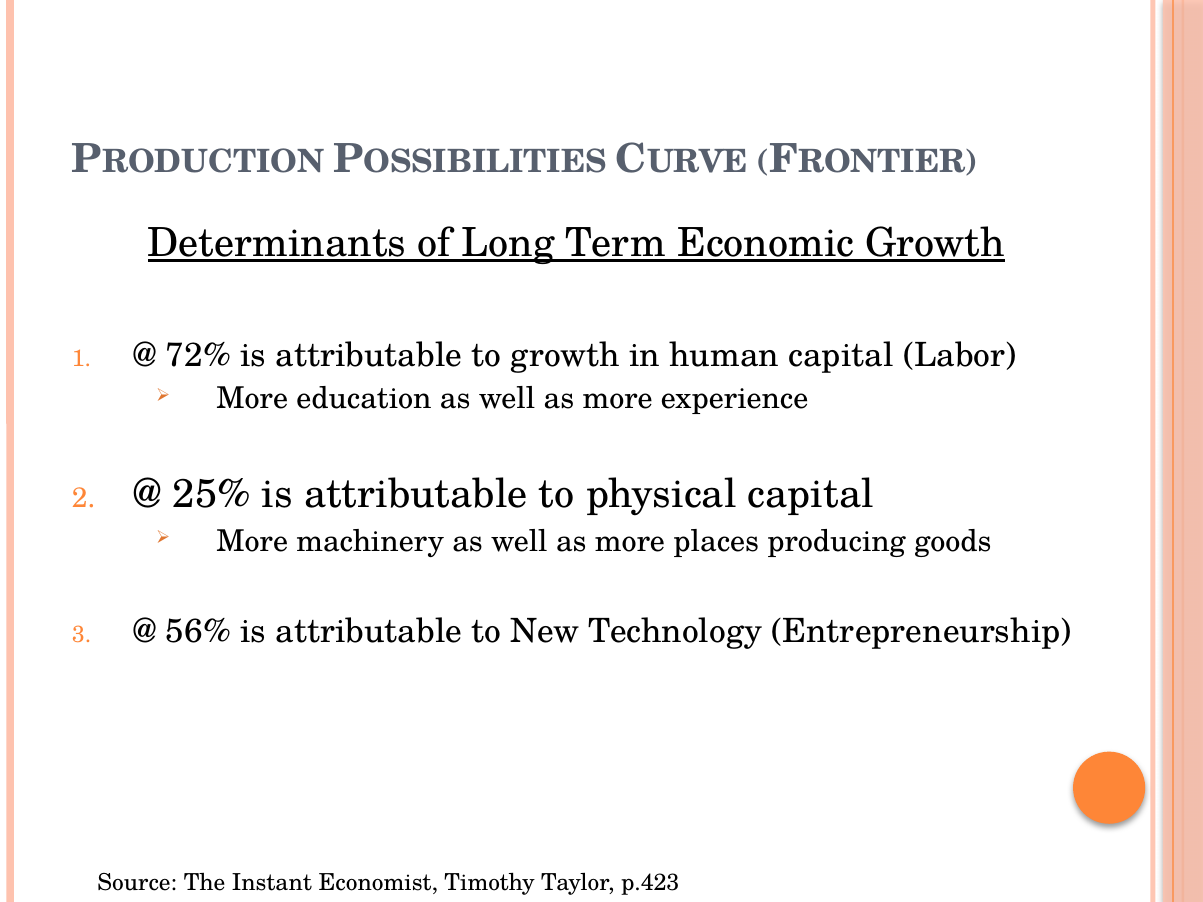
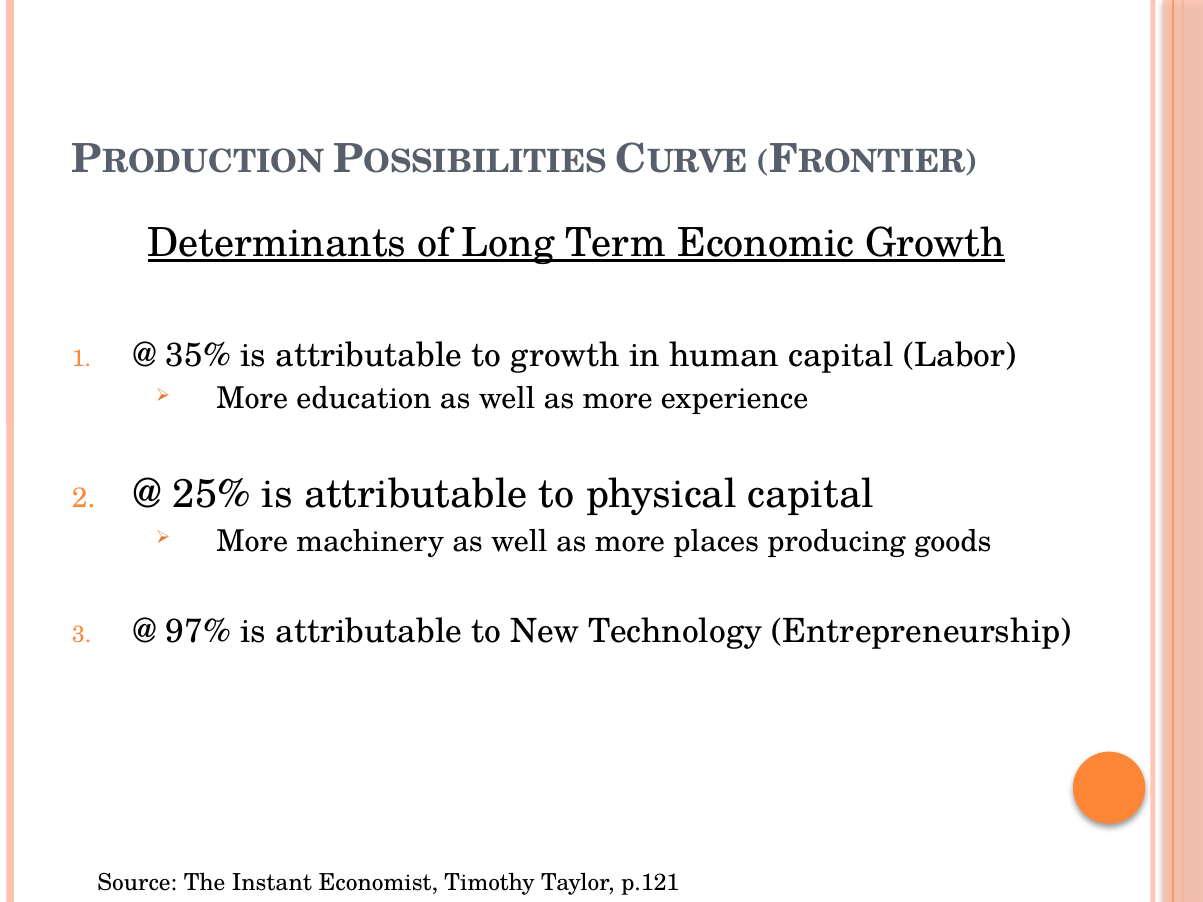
72%: 72% -> 35%
56%: 56% -> 97%
p.423: p.423 -> p.121
